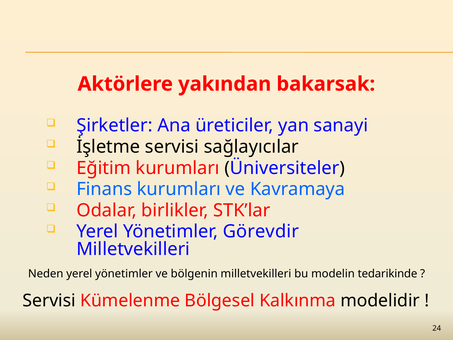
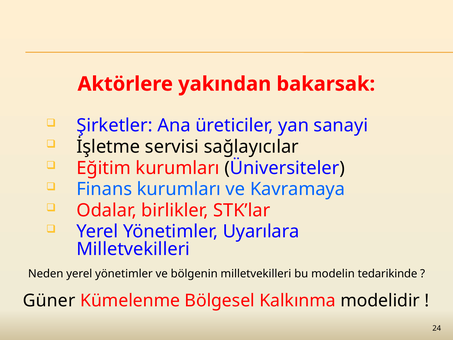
Görevdir: Görevdir -> Uyarılara
Servisi at (49, 300): Servisi -> Güner
